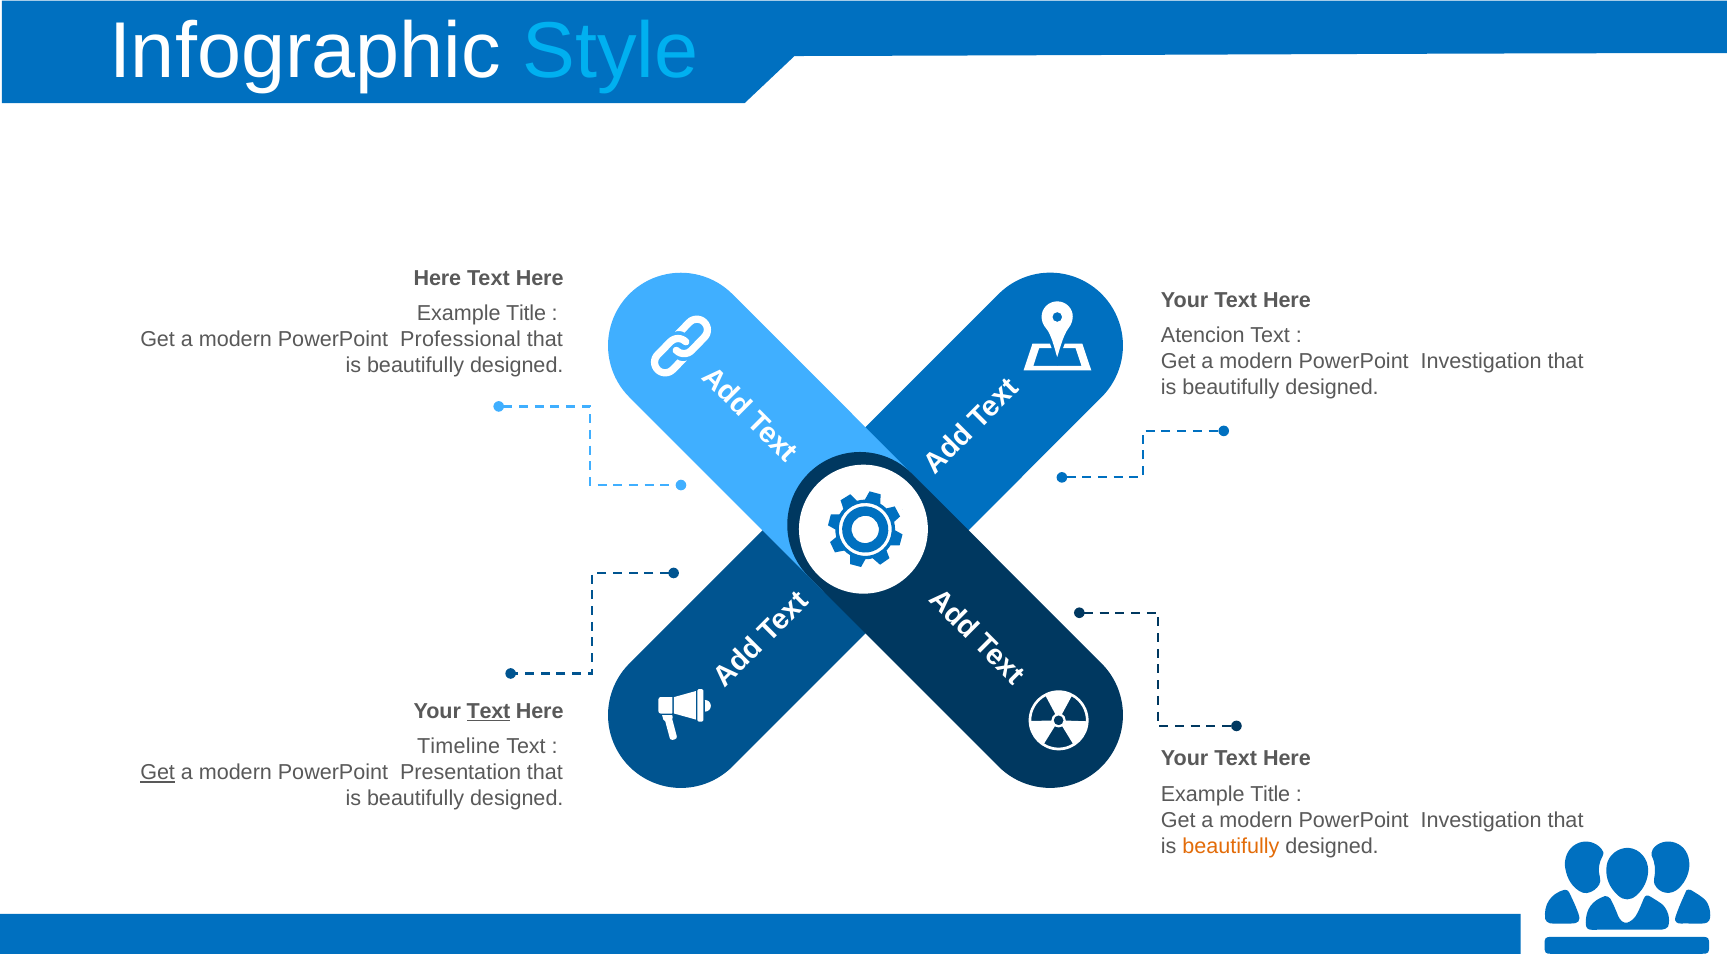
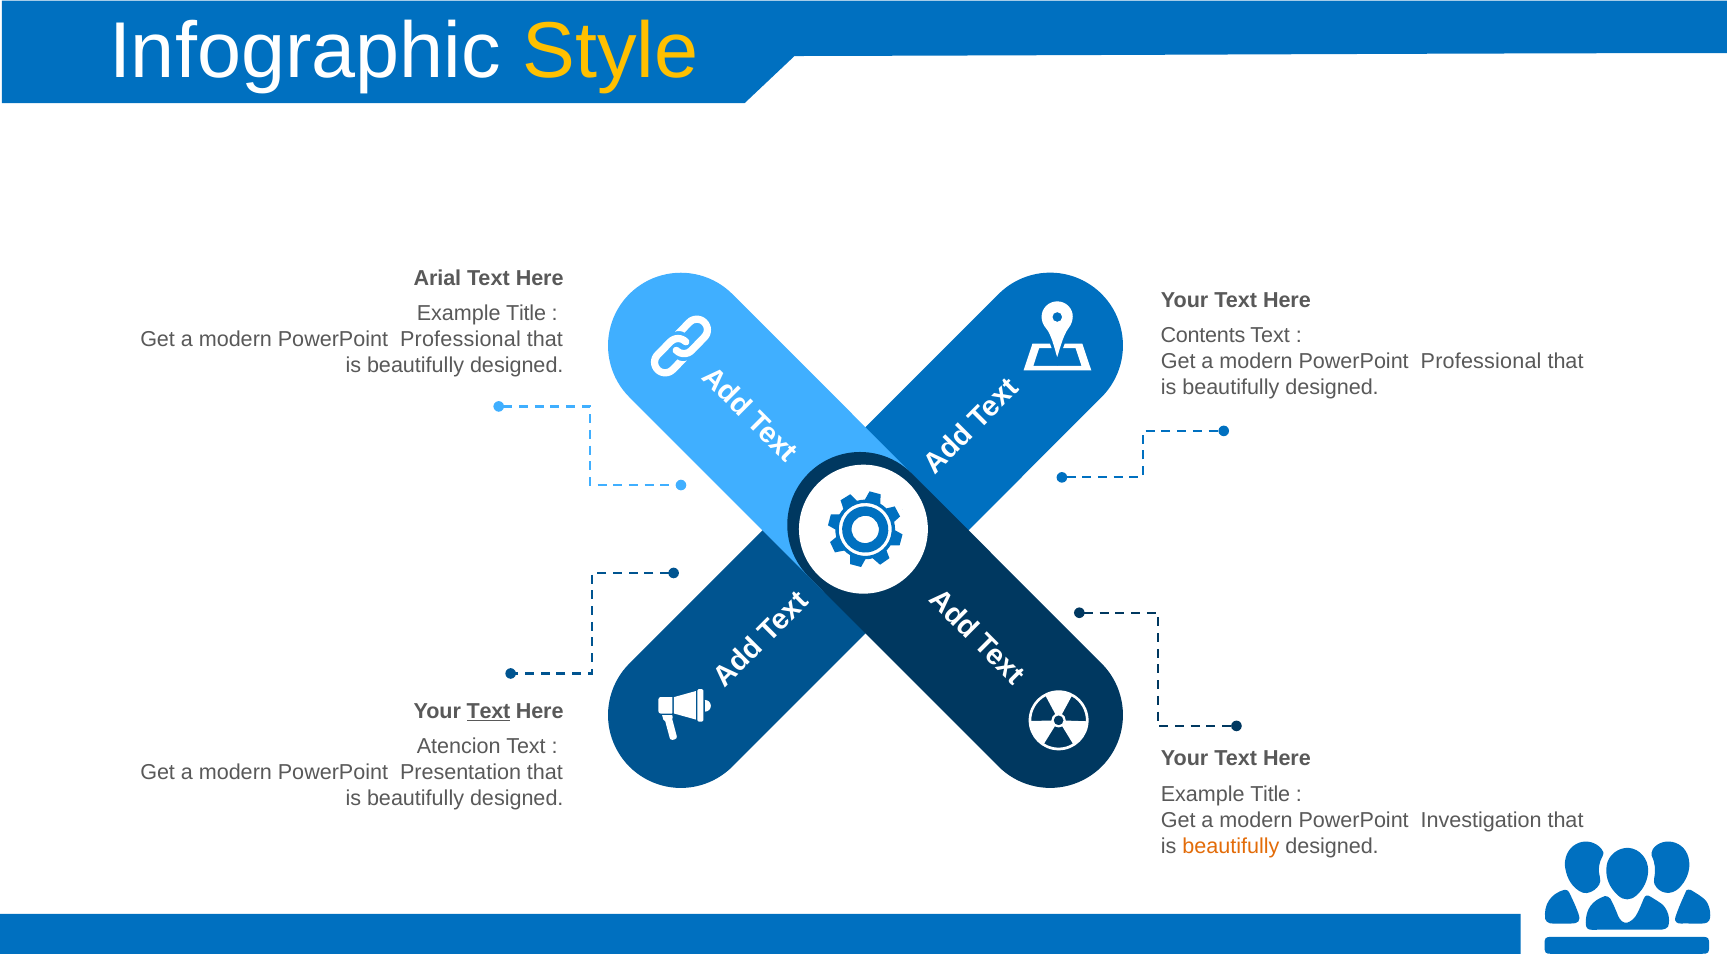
Style colour: light blue -> yellow
Here at (437, 278): Here -> Arial
Atencion: Atencion -> Contents
Investigation at (1481, 361): Investigation -> Professional
Timeline: Timeline -> Atencion
Get at (158, 772) underline: present -> none
